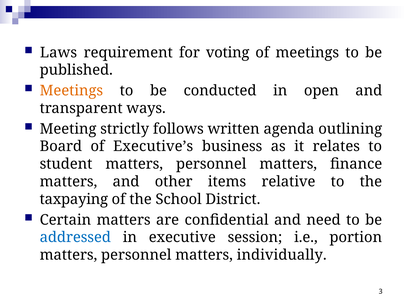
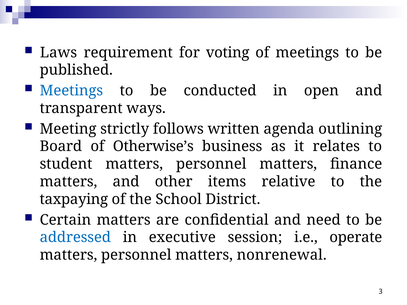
Meetings at (71, 91) colour: orange -> blue
Executive’s: Executive’s -> Otherwise’s
portion: portion -> operate
individually: individually -> nonrenewal
